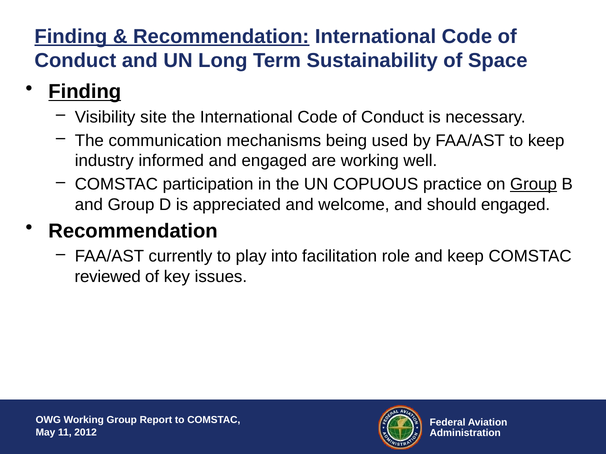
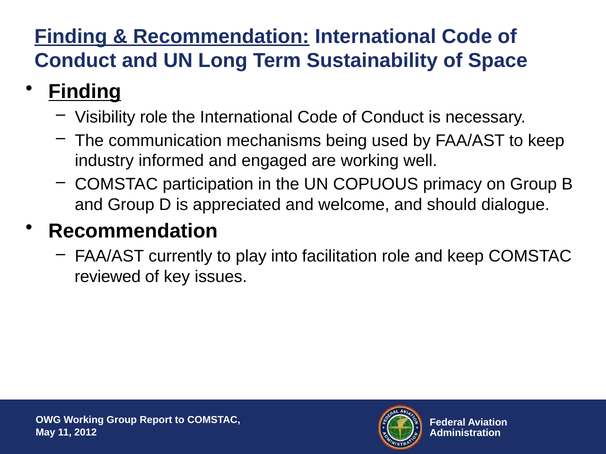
Visibility site: site -> role
practice: practice -> primacy
Group at (533, 184) underline: present -> none
should engaged: engaged -> dialogue
